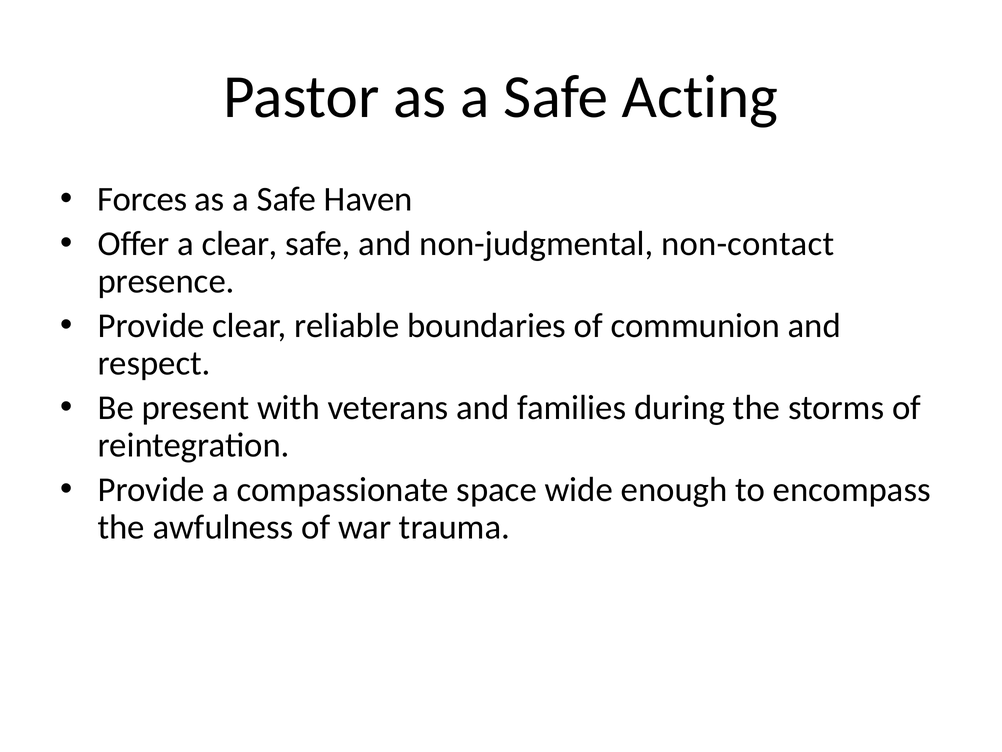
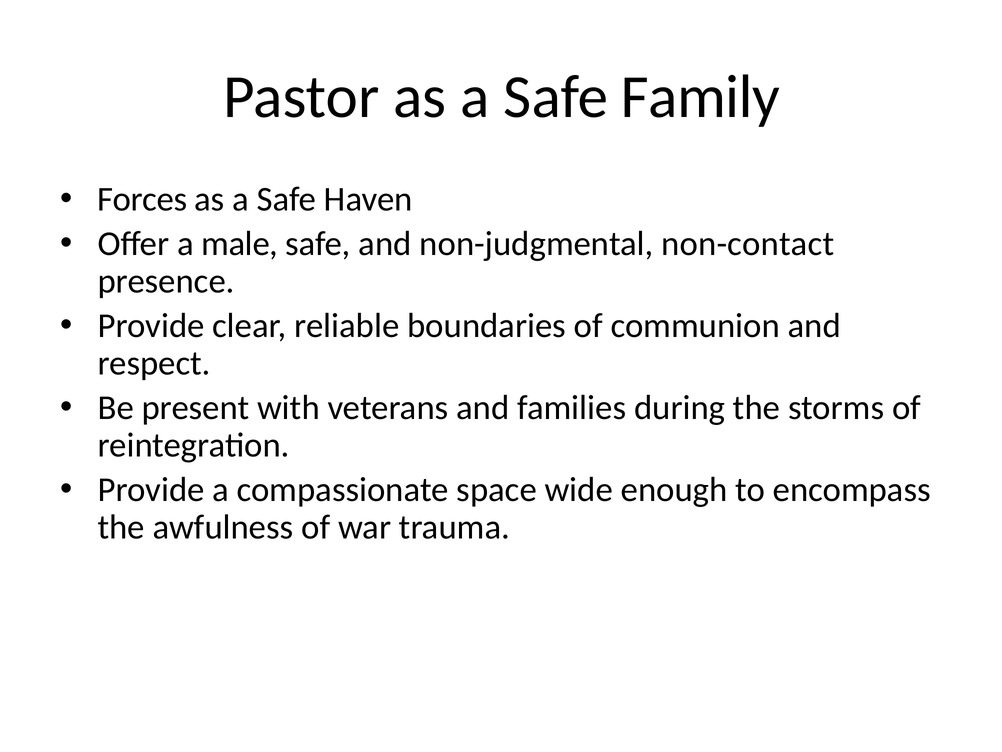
Acting: Acting -> Family
a clear: clear -> male
